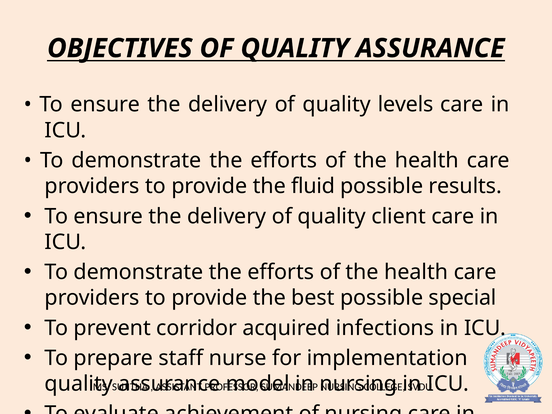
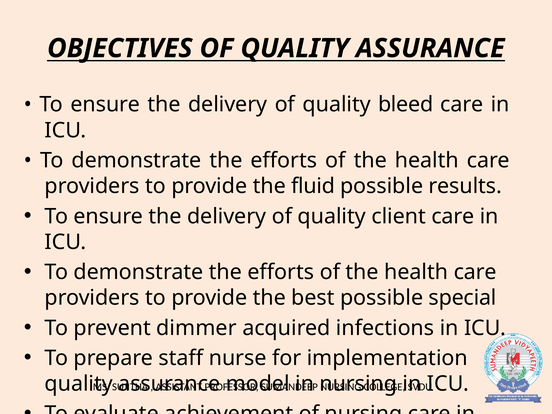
levels: levels -> bleed
corridor: corridor -> dimmer
